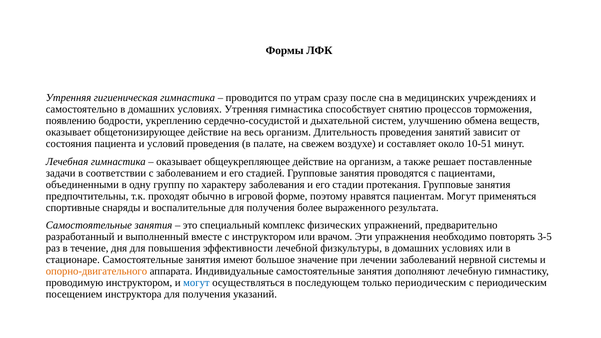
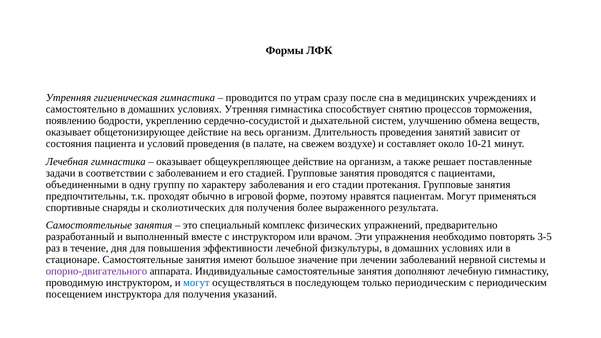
10-51: 10-51 -> 10-21
воспалительные: воспалительные -> сколиотических
опорно-двигательного colour: orange -> purple
